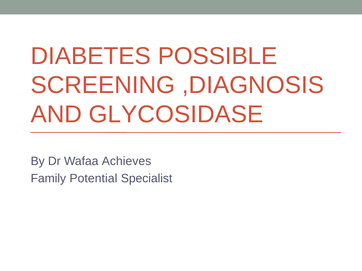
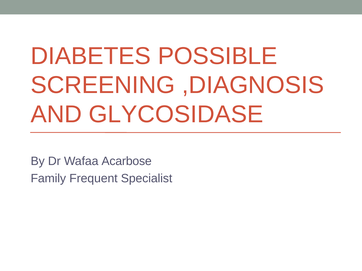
Achieves: Achieves -> Acarbose
Potential: Potential -> Frequent
